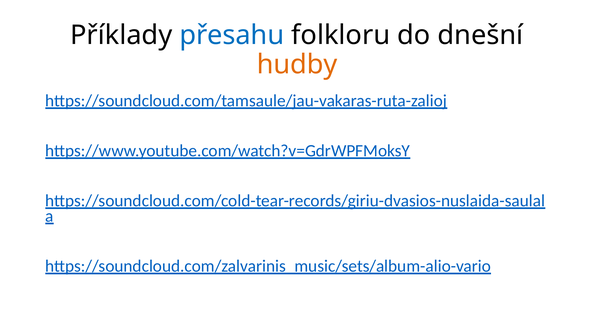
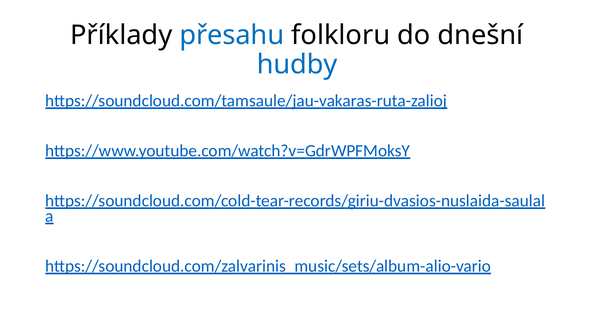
hudby colour: orange -> blue
